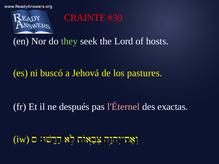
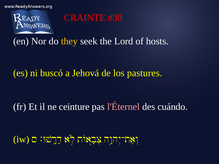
they colour: light green -> yellow
después: después -> ceinture
exactas: exactas -> cuándo
